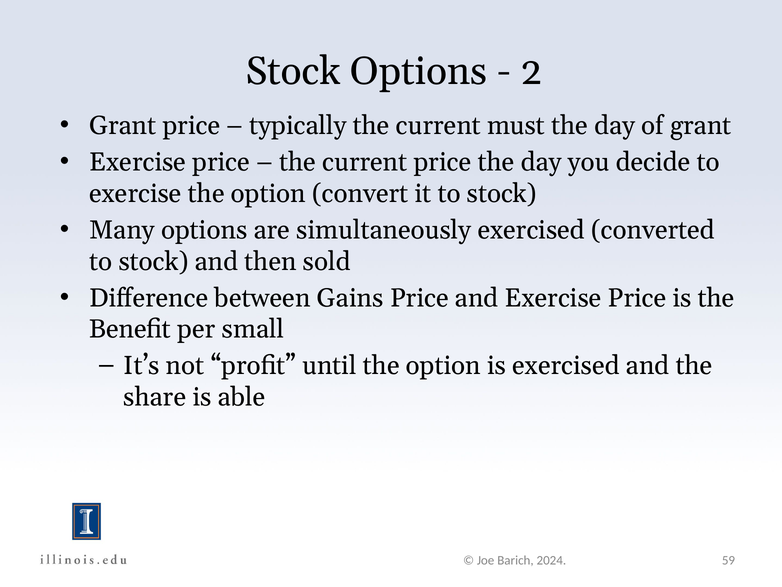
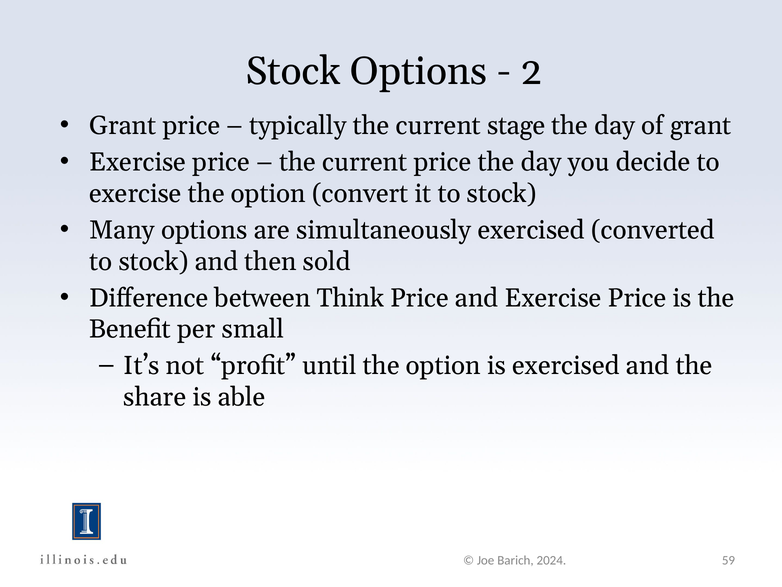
must: must -> stage
Gains: Gains -> Think
